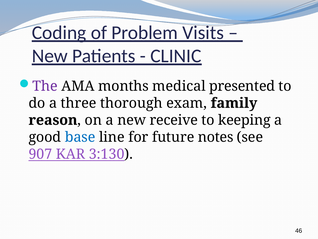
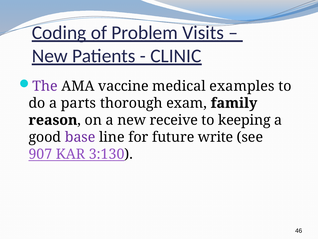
months: months -> vaccine
presented: presented -> examples
three: three -> parts
base colour: blue -> purple
notes: notes -> write
